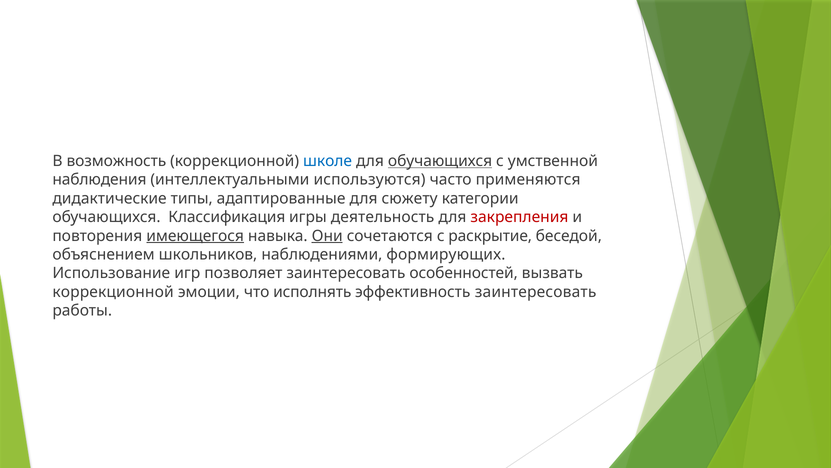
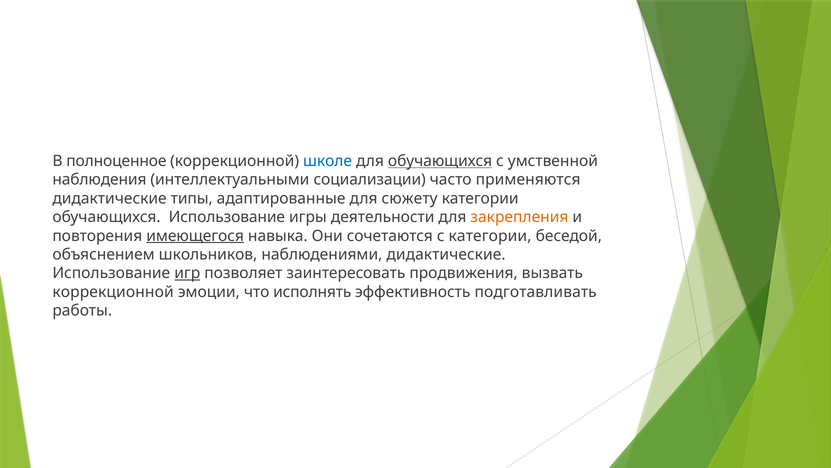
возможность: возможность -> полноценное
используются: используются -> социализации
обучающихся Классификация: Классификация -> Использование
деятельность: деятельность -> деятельности
закрепления colour: red -> orange
Они underline: present -> none
с раскрытие: раскрытие -> категории
наблюдениями формирующих: формирующих -> дидактические
игр underline: none -> present
особенностей: особенностей -> продвижения
эффективность заинтересовать: заинтересовать -> подготавливать
